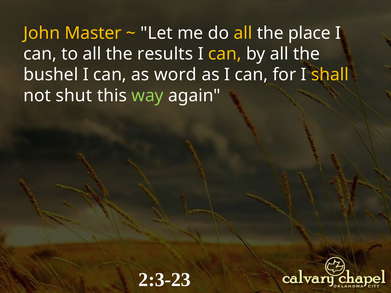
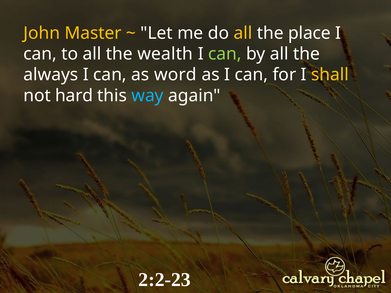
results: results -> wealth
can at (225, 54) colour: yellow -> light green
bushel: bushel -> always
shut: shut -> hard
way colour: light green -> light blue
2:3-23: 2:3-23 -> 2:2-23
